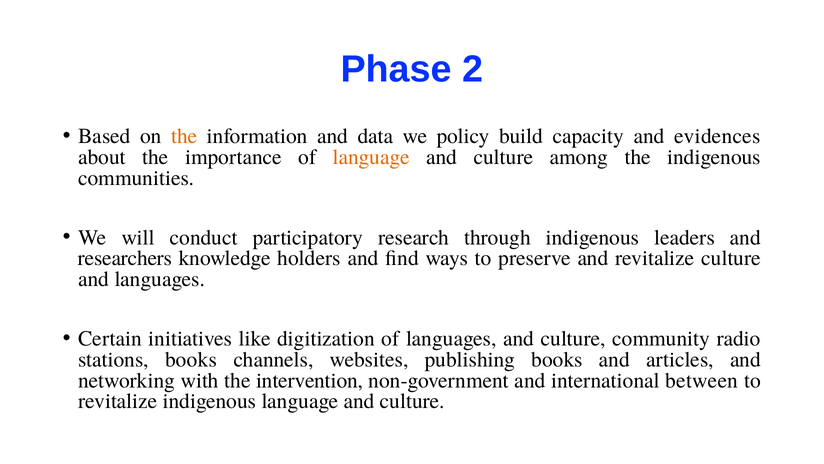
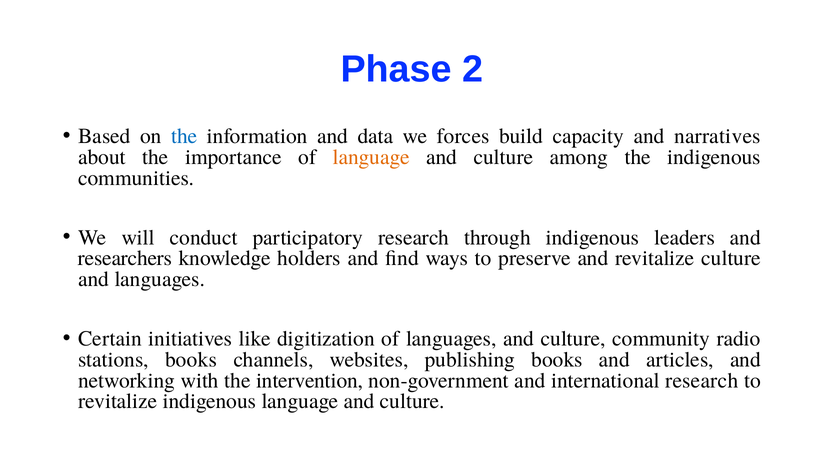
the at (184, 136) colour: orange -> blue
policy: policy -> forces
evidences: evidences -> narratives
international between: between -> research
